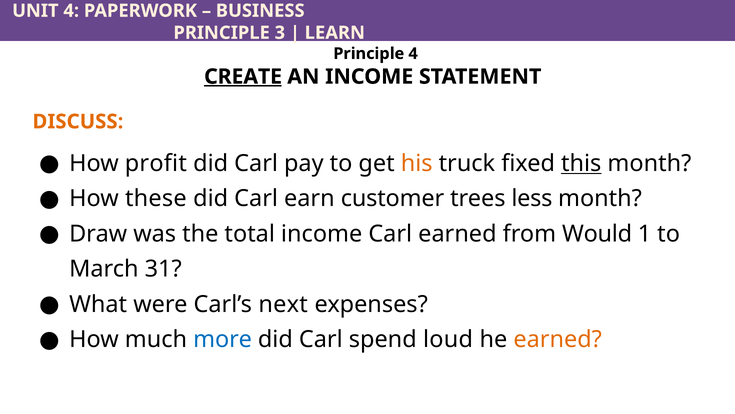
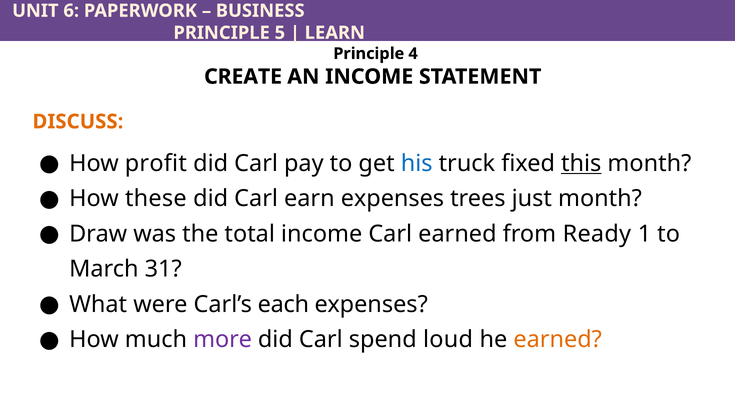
UNIT 4: 4 -> 6
3: 3 -> 5
CREATE underline: present -> none
his colour: orange -> blue
earn customer: customer -> expenses
less: less -> just
Would: Would -> Ready
next: next -> each
more colour: blue -> purple
